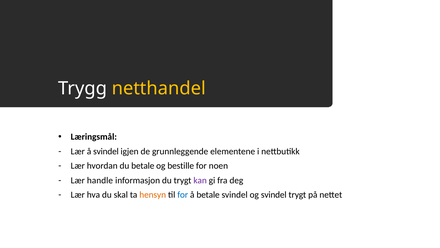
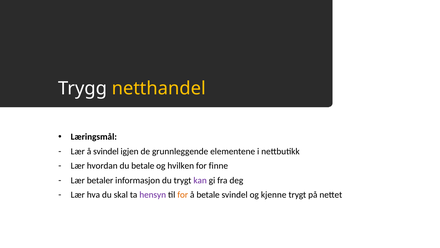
bestille: bestille -> hvilken
noen: noen -> finne
handle: handle -> betaler
hensyn colour: orange -> purple
for at (183, 195) colour: blue -> orange
og svindel: svindel -> kjenne
